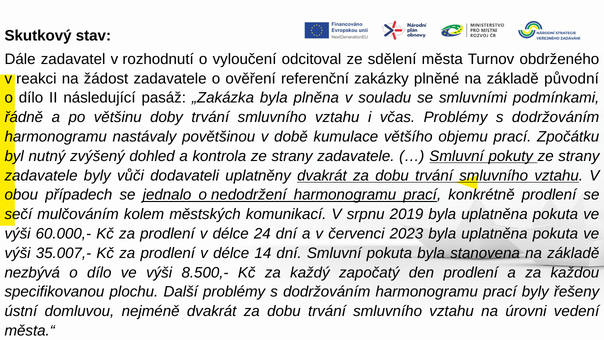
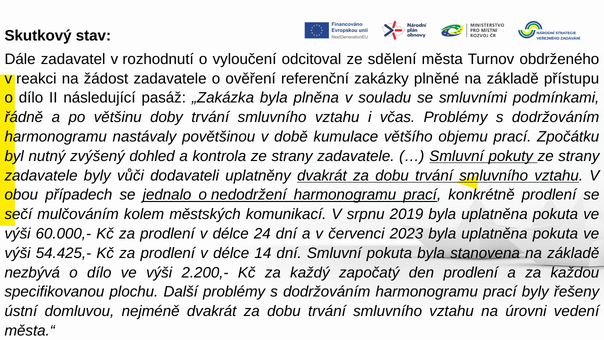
původní: původní -> přístupu
35.007,-: 35.007,- -> 54.425,-
8.500,-: 8.500,- -> 2.200,-
